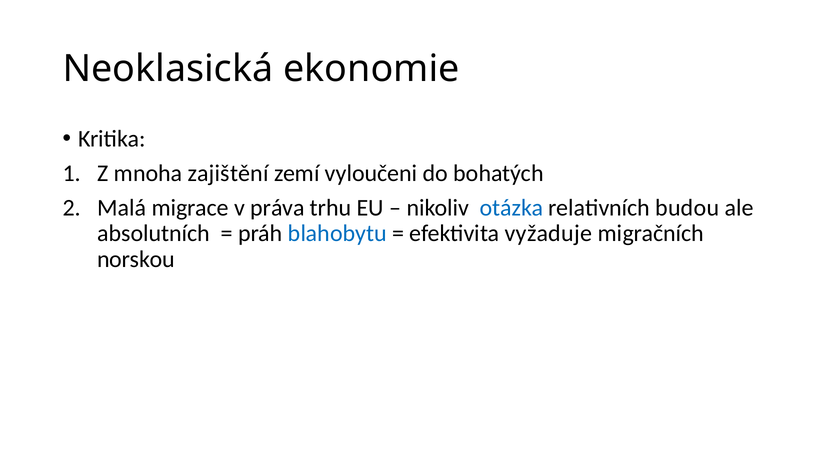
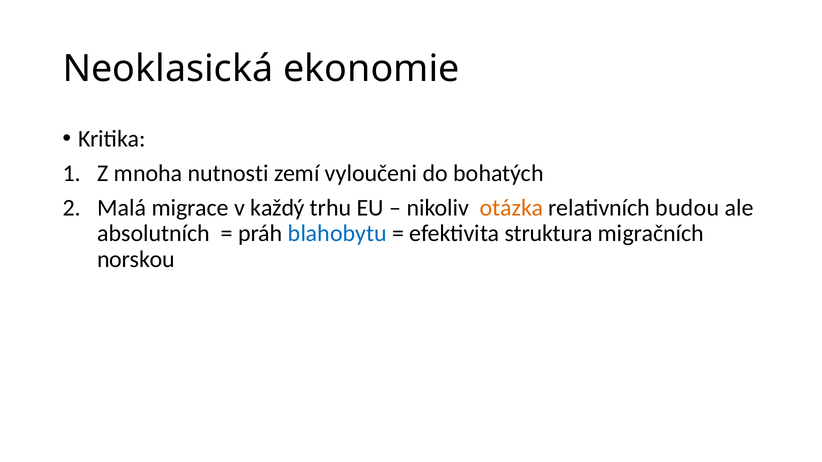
zajištění: zajištění -> nutnosti
práva: práva -> každý
otázka colour: blue -> orange
vyžaduje: vyžaduje -> struktura
